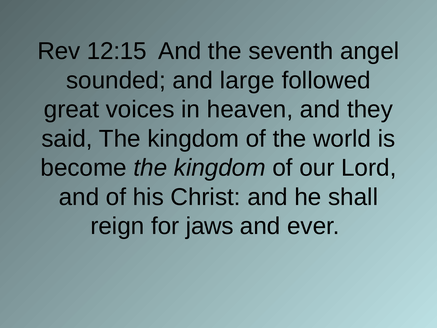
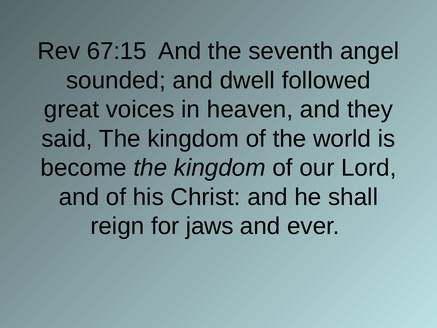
12:15: 12:15 -> 67:15
large: large -> dwell
